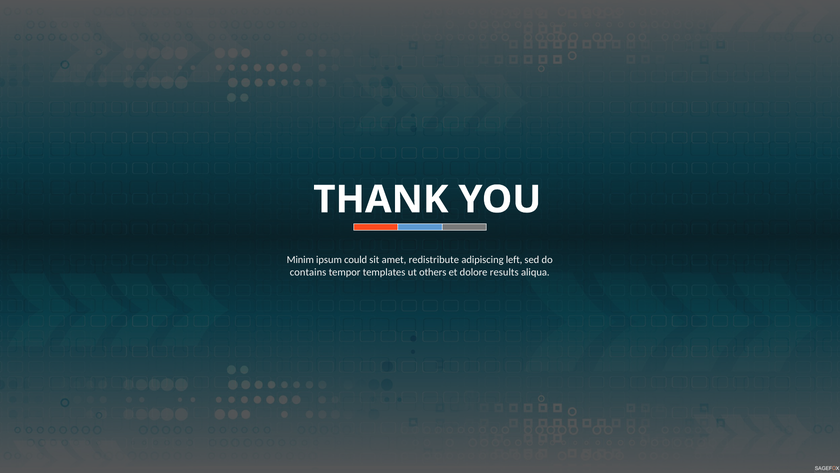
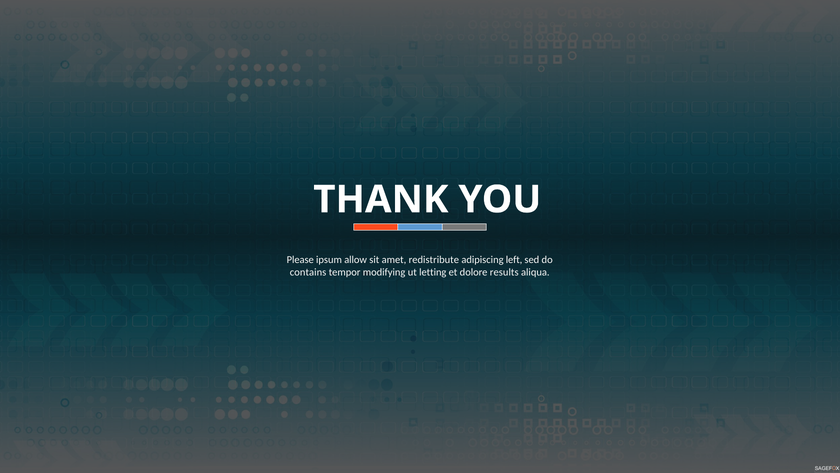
Minim: Minim -> Please
could: could -> allow
templates: templates -> modifying
others: others -> letting
